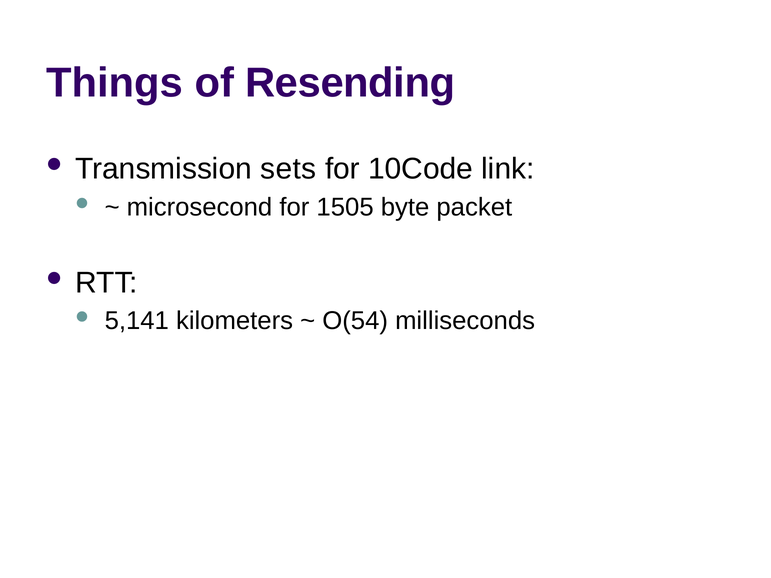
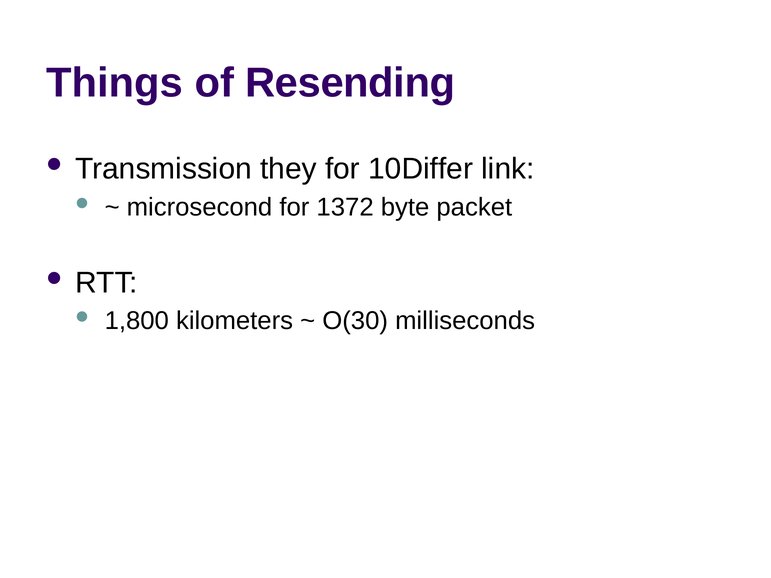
sets: sets -> they
10Code: 10Code -> 10Differ
1505: 1505 -> 1372
5,141: 5,141 -> 1,800
O(54: O(54 -> O(30
